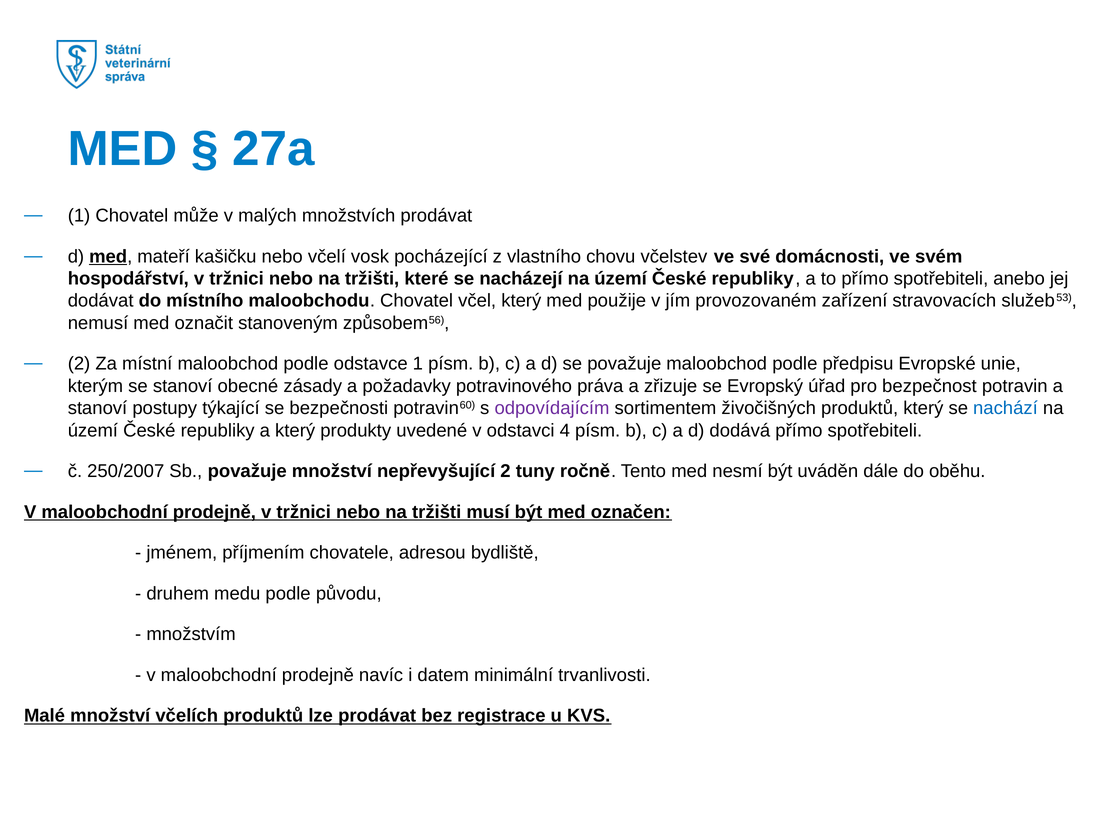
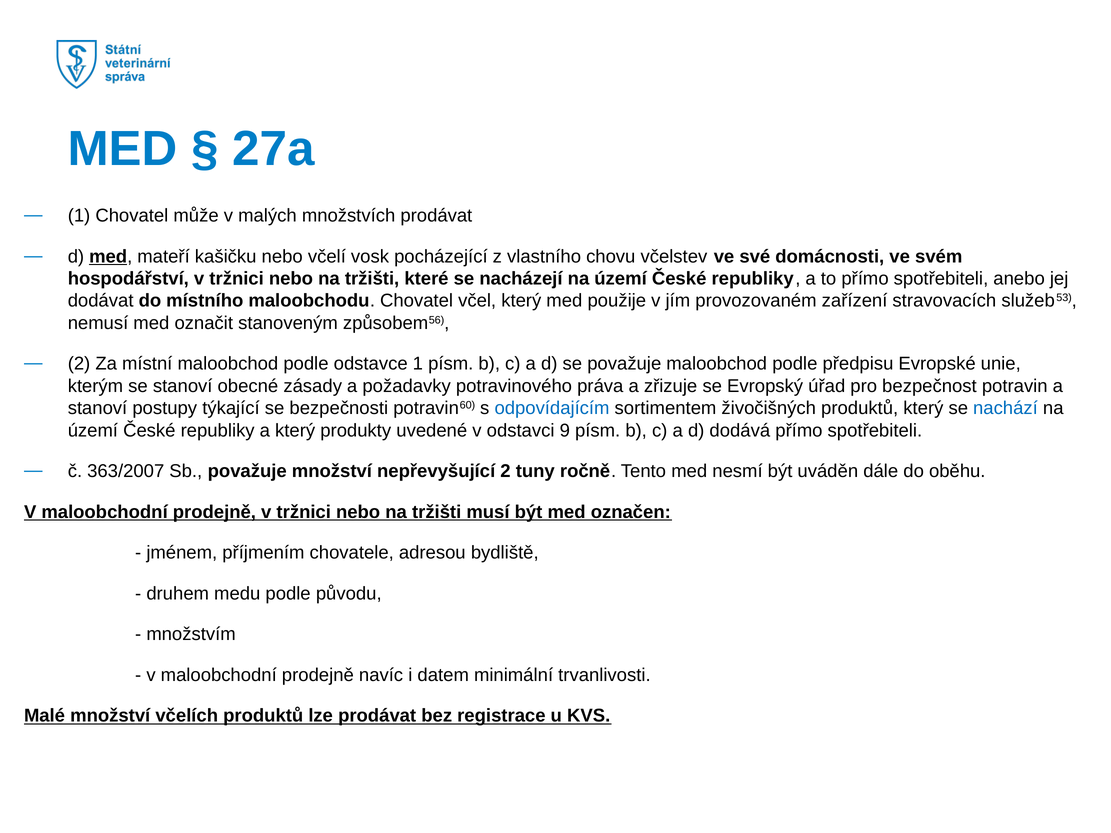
odpovídajícím colour: purple -> blue
4: 4 -> 9
250/2007: 250/2007 -> 363/2007
